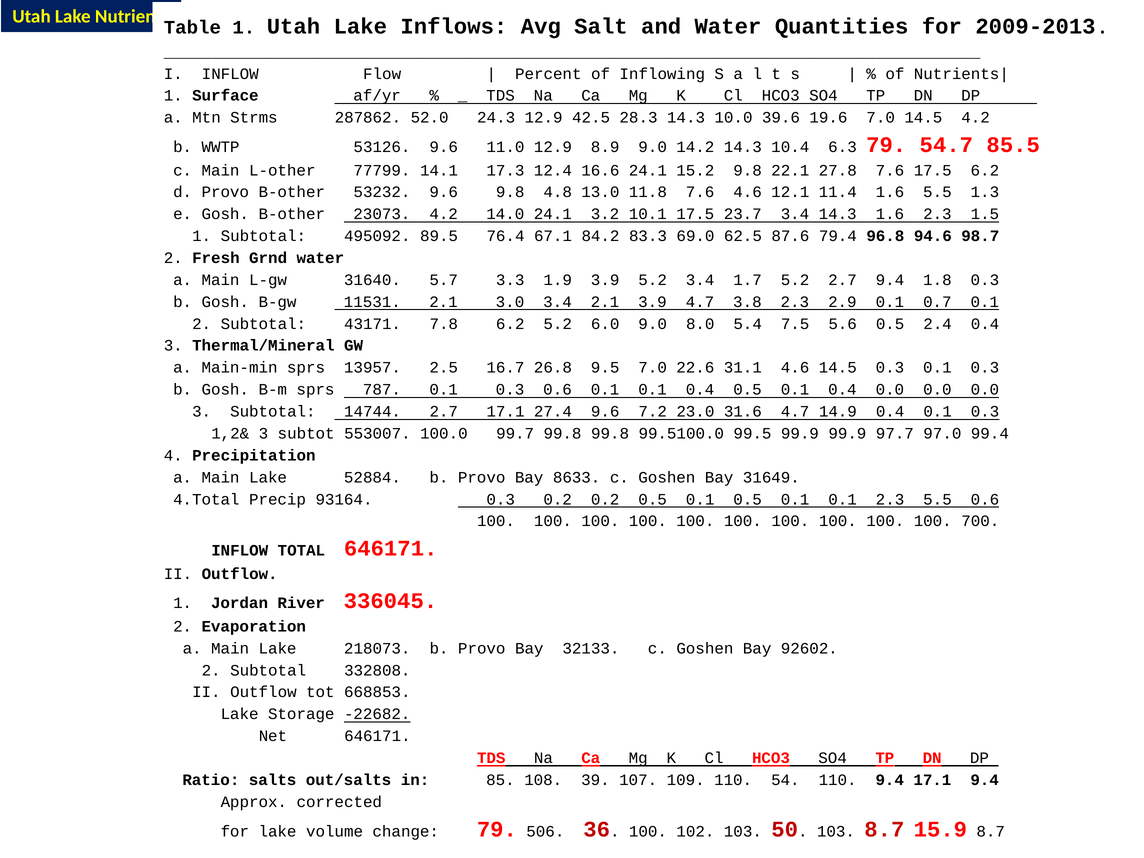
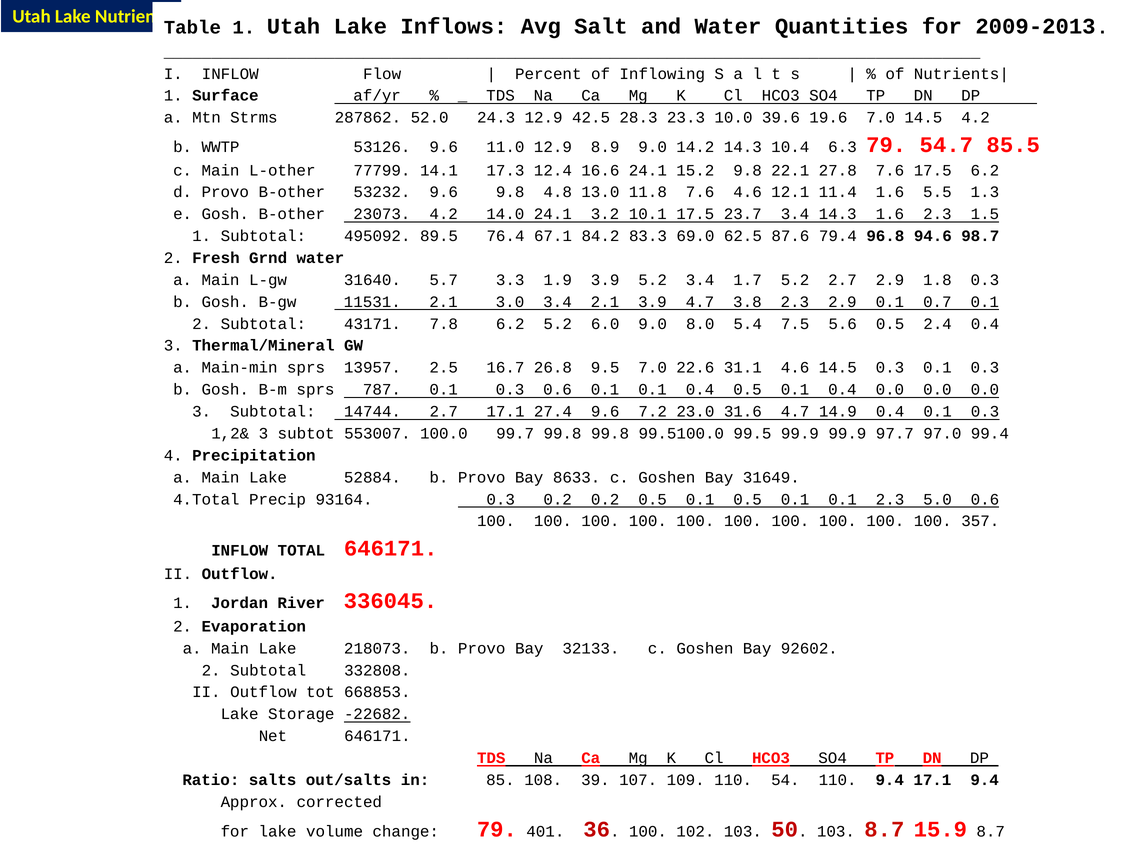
28.3 14.3: 14.3 -> 23.3
2.7 9.4: 9.4 -> 2.9
2.3 5.5: 5.5 -> 5.0
700: 700 -> 357
506: 506 -> 401
